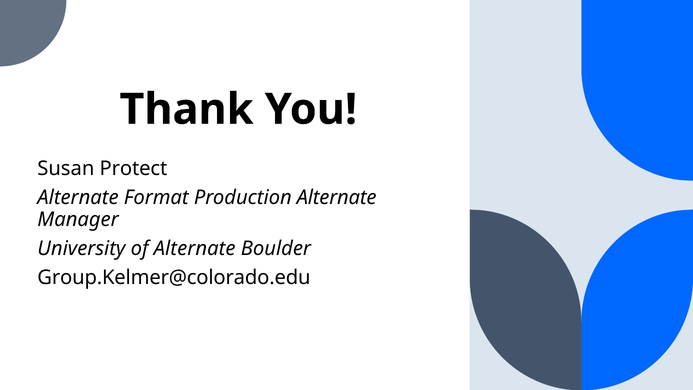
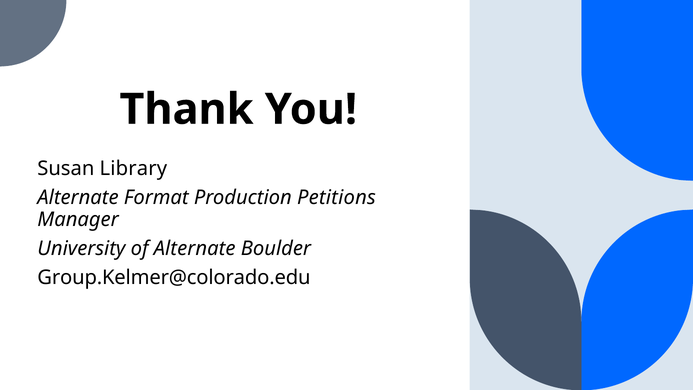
Protect: Protect -> Library
Production Alternate: Alternate -> Petitions
